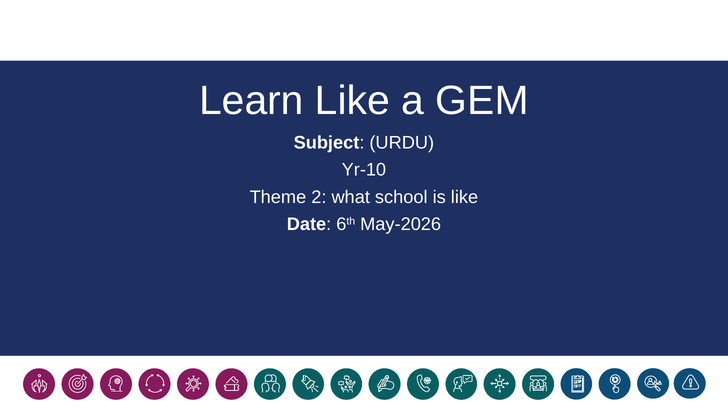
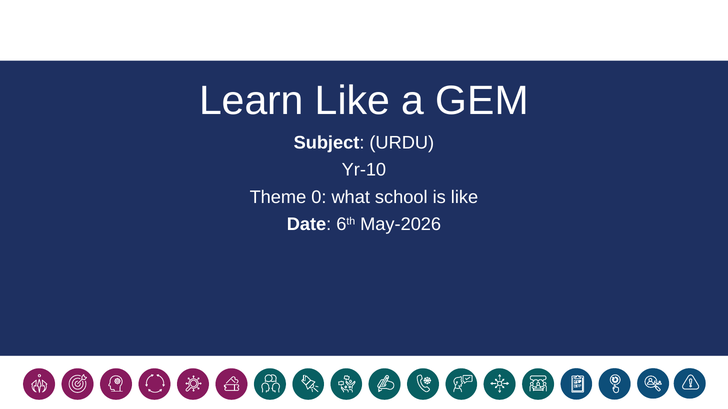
2: 2 -> 0
